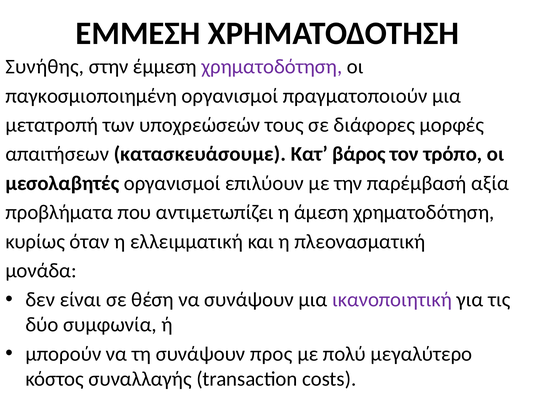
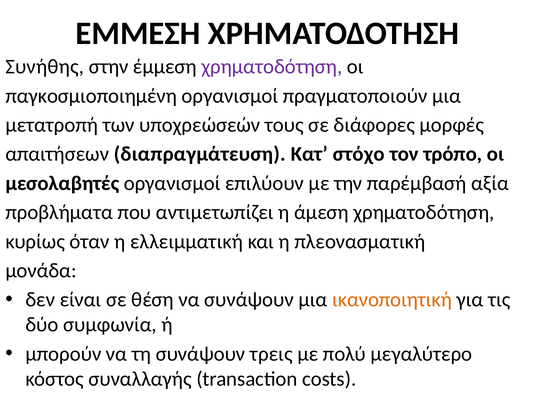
κατασκευάσουμε: κατασκευάσουμε -> διαπραγμάτευση
βάρος: βάρος -> στόχο
ικανοποιητική colour: purple -> orange
προς: προς -> τρεις
